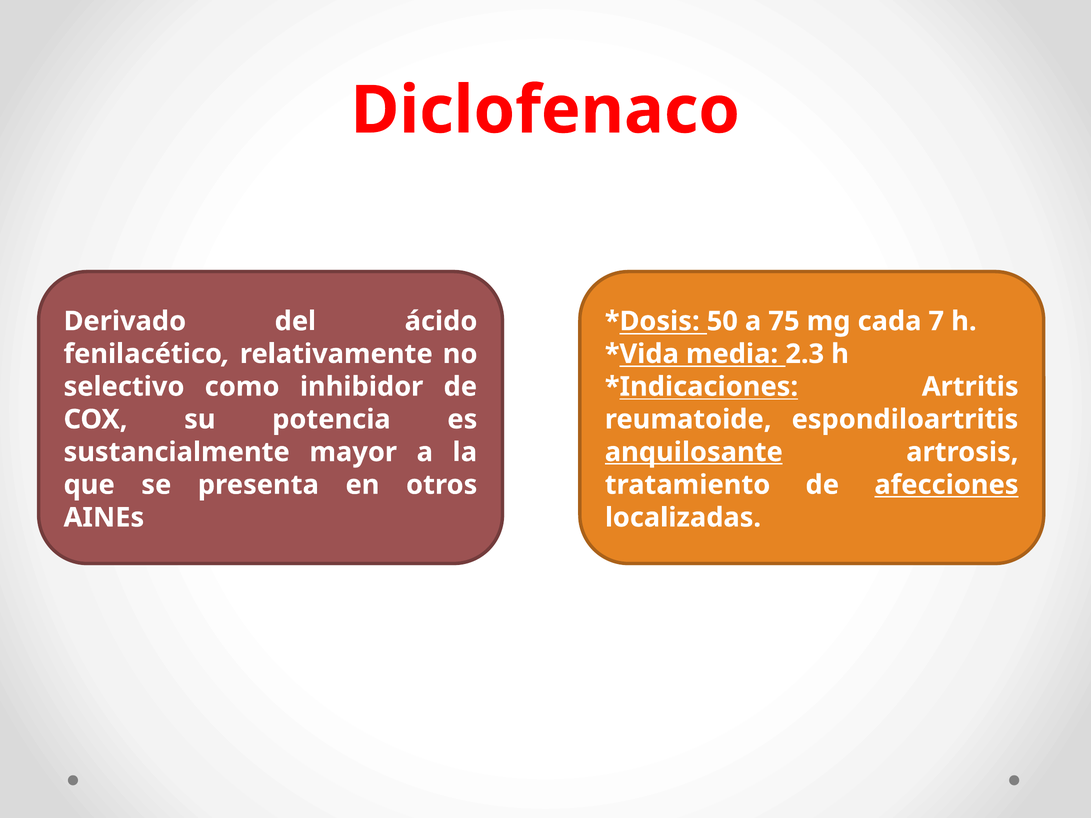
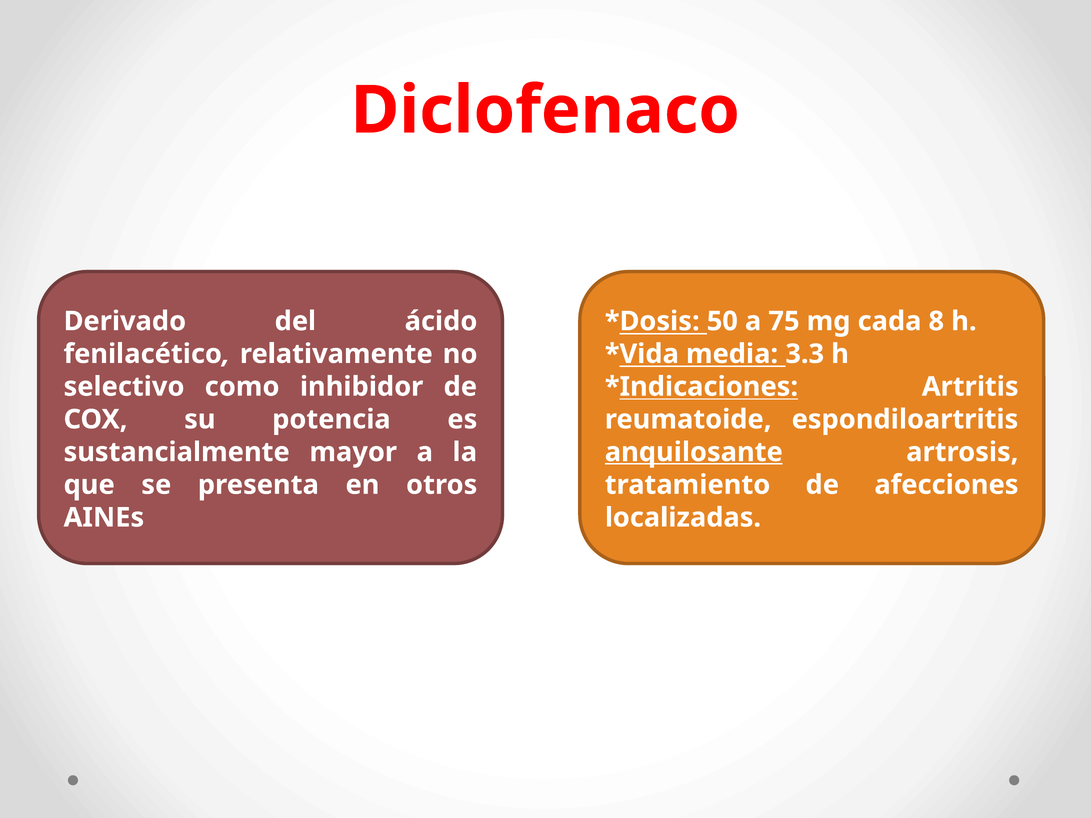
7: 7 -> 8
2.3: 2.3 -> 3.3
afecciones underline: present -> none
